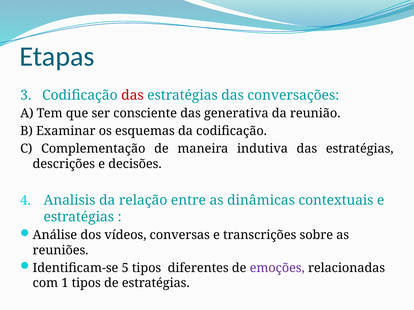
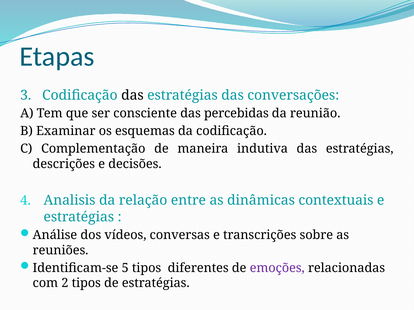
das at (132, 95) colour: red -> black
generativa: generativa -> percebidas
1: 1 -> 2
